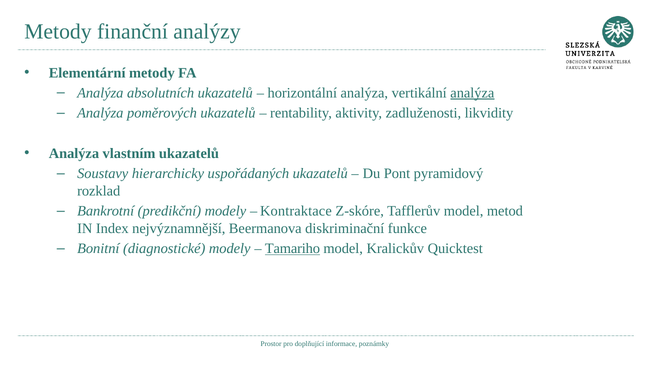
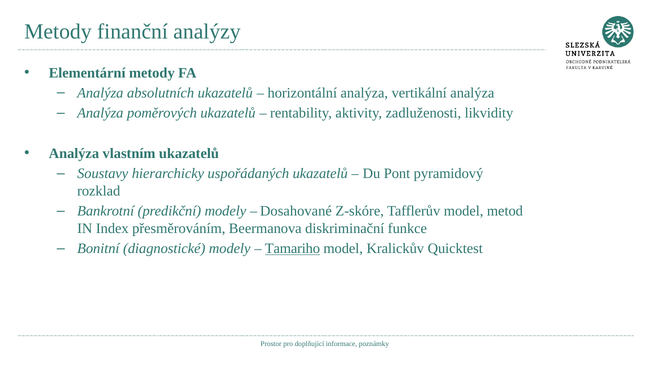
analýza at (472, 93) underline: present -> none
Kontraktace: Kontraktace -> Dosahované
nejvýznamnější: nejvýznamnější -> přesměrováním
